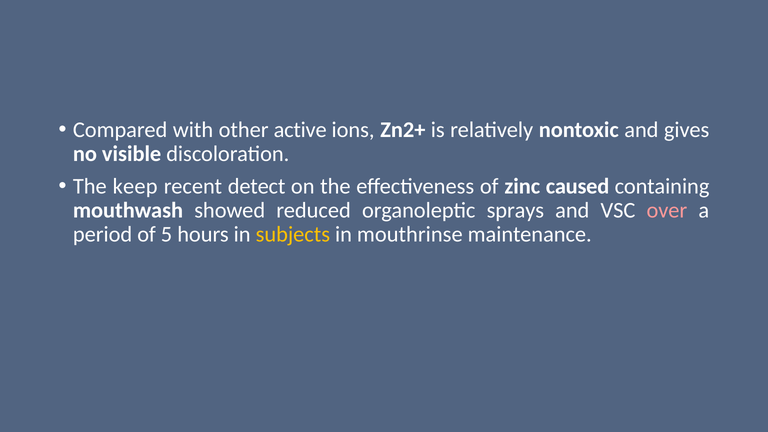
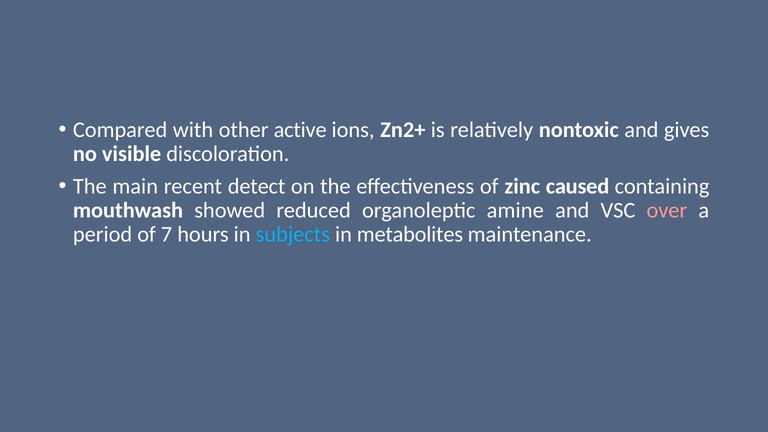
keep: keep -> main
sprays: sprays -> amine
5: 5 -> 7
subjects colour: yellow -> light blue
mouthrinse: mouthrinse -> metabolites
